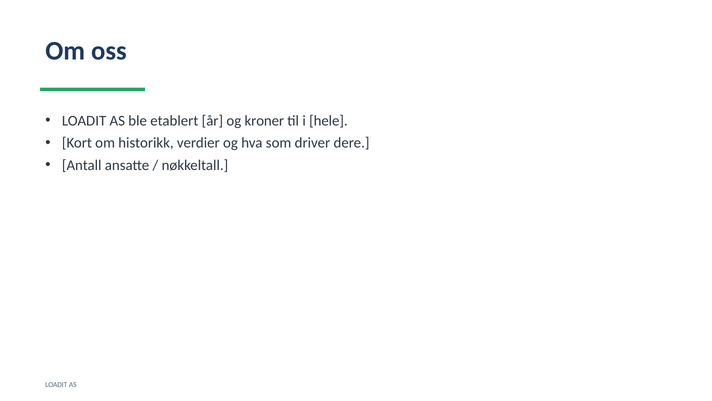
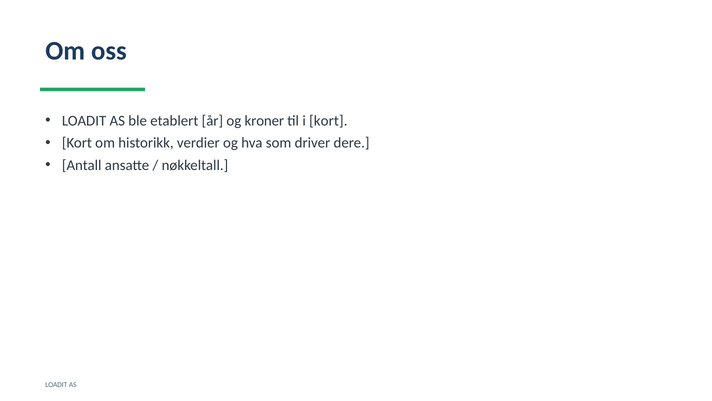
i hele: hele -> kort
